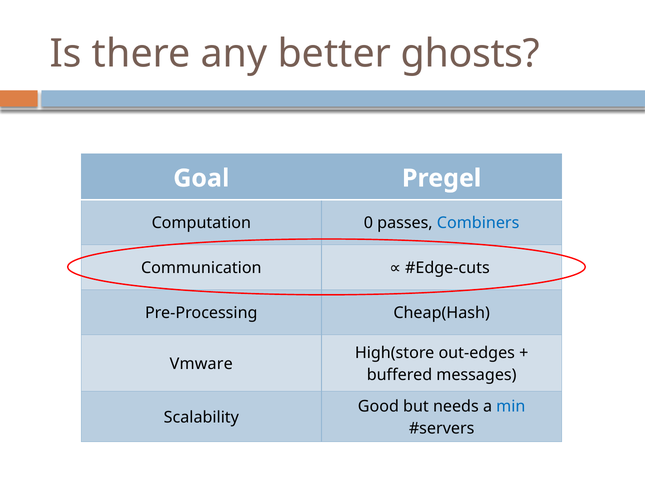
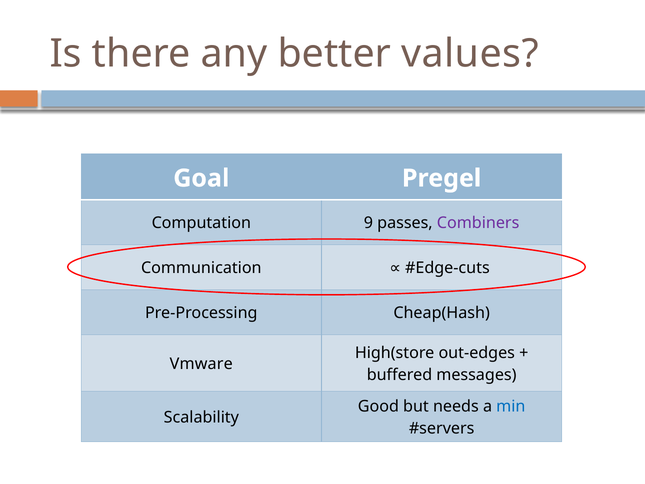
ghosts: ghosts -> values
0: 0 -> 9
Combiners colour: blue -> purple
